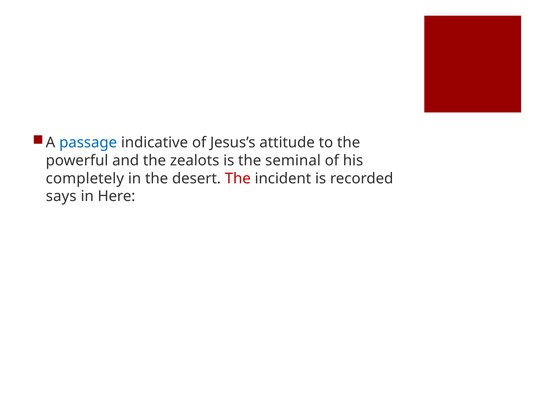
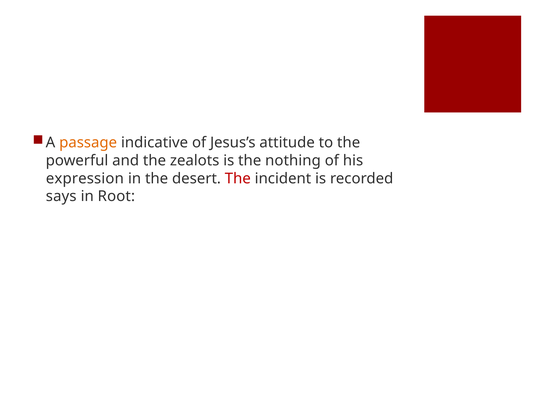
passage colour: blue -> orange
seminal: seminal -> nothing
completely: completely -> expression
Here: Here -> Root
